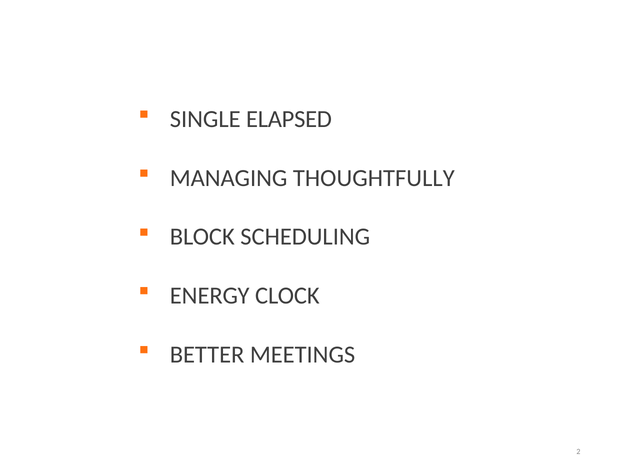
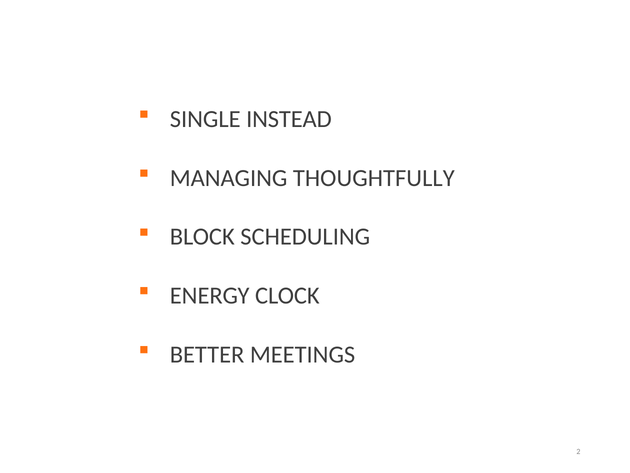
ELAPSED: ELAPSED -> INSTEAD
